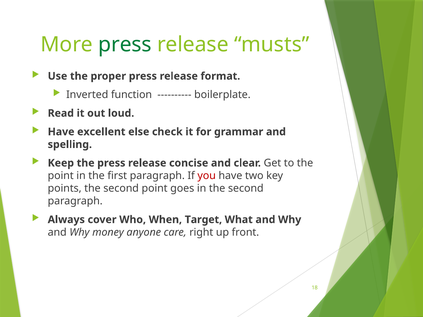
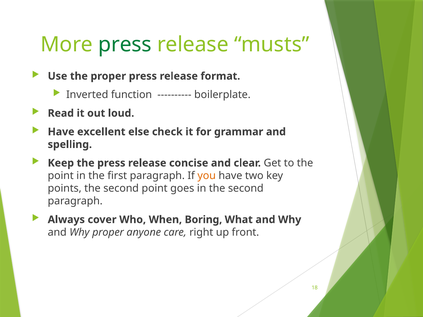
you colour: red -> orange
Target: Target -> Boring
Why money: money -> proper
